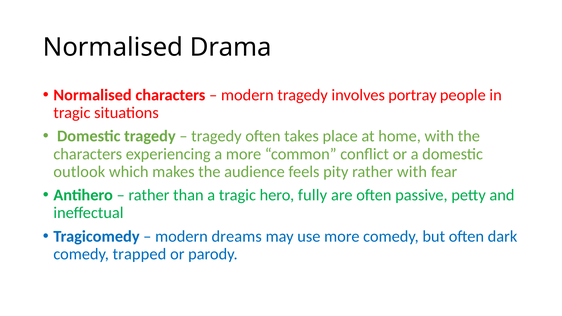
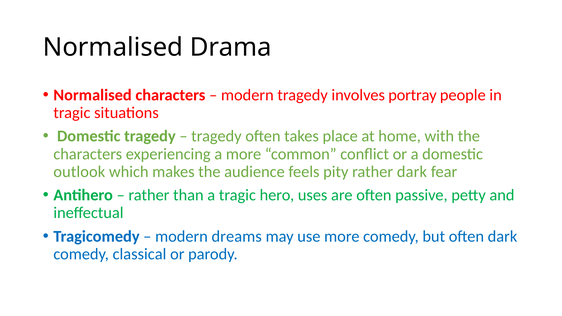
rather with: with -> dark
fully: fully -> uses
trapped: trapped -> classical
